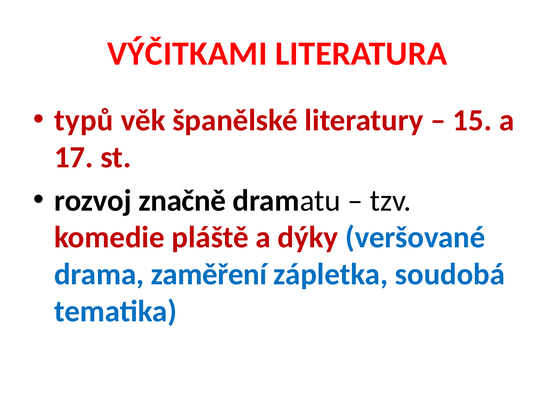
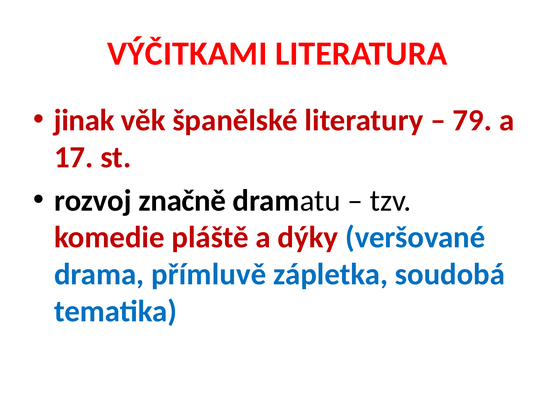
typů: typů -> jinak
15: 15 -> 79
zaměření: zaměření -> přímluvě
